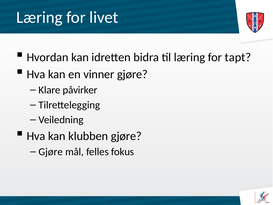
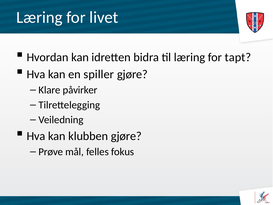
vinner: vinner -> spiller
Gjøre at (51, 152): Gjøre -> Prøve
